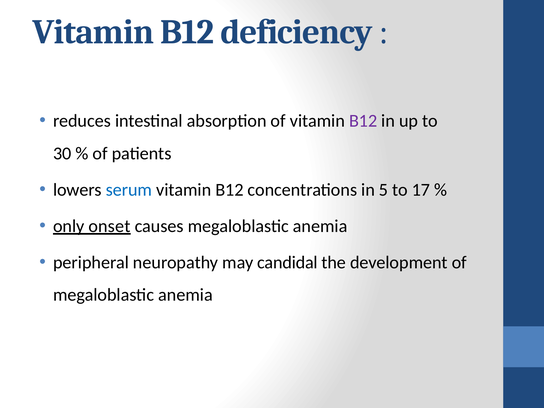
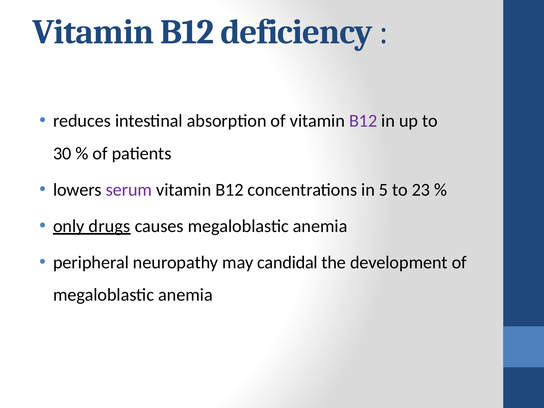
serum colour: blue -> purple
17: 17 -> 23
onset: onset -> drugs
